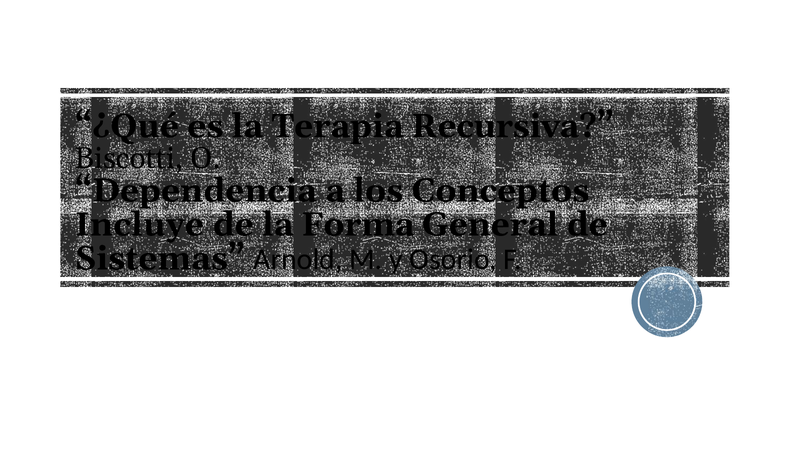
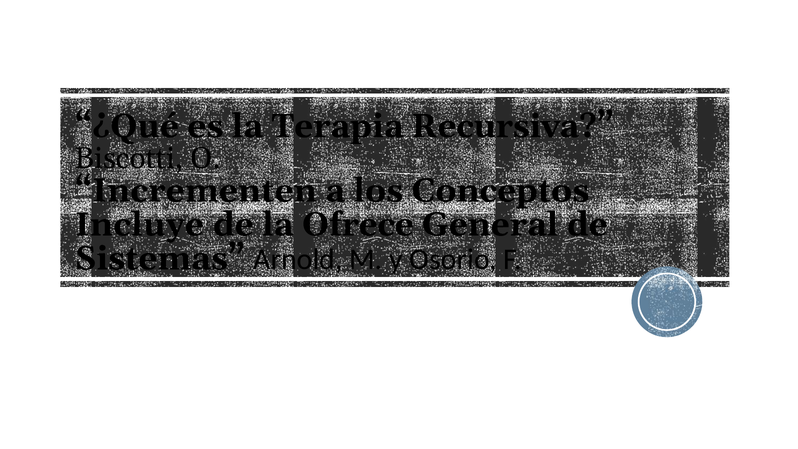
Dependencia: Dependencia -> Incrementen
Forma: Forma -> Ofrece
